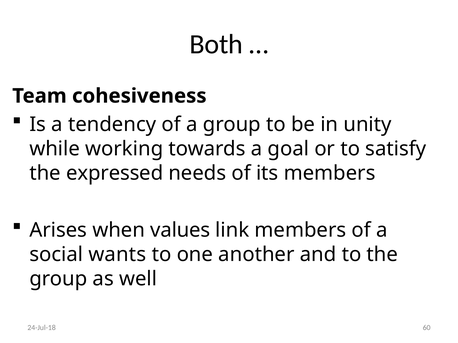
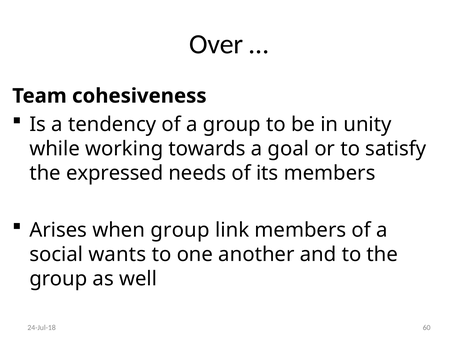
Both: Both -> Over
when values: values -> group
